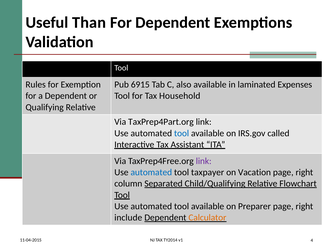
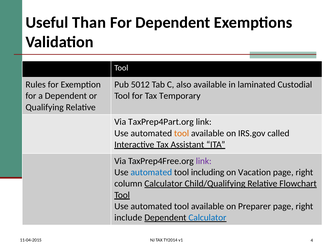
6915: 6915 -> 5012
Expenses: Expenses -> Custodial
Household: Household -> Temporary
tool at (182, 133) colour: blue -> orange
taxpayer: taxpayer -> including
column Separated: Separated -> Calculator
Calculator at (207, 217) colour: orange -> blue
